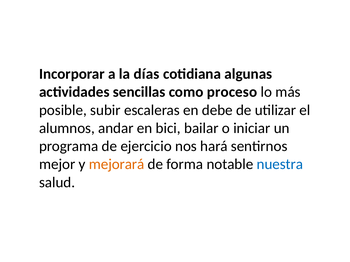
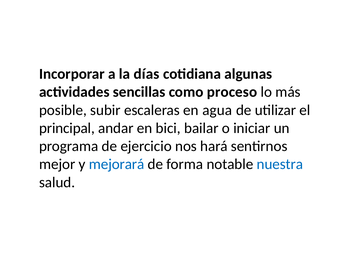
debe: debe -> agua
alumnos: alumnos -> principal
mejorará colour: orange -> blue
